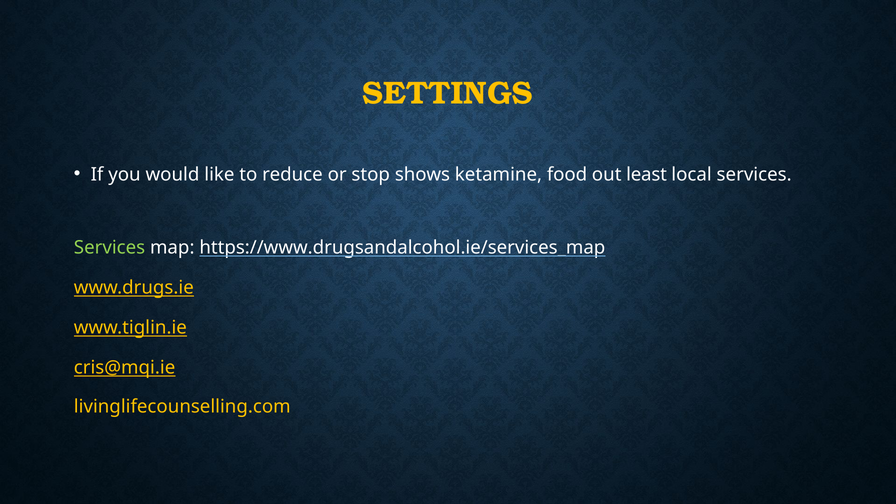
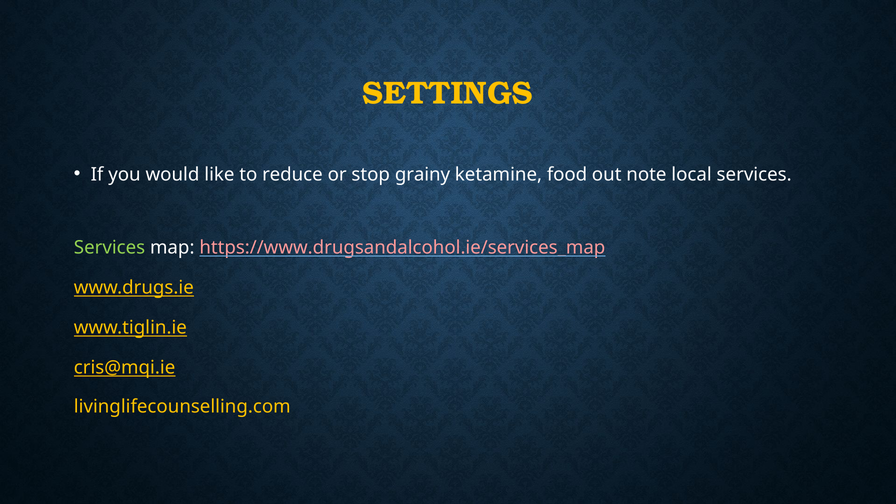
shows: shows -> grainy
least: least -> note
https://www.drugsandalcohol.ie/services_map colour: white -> pink
